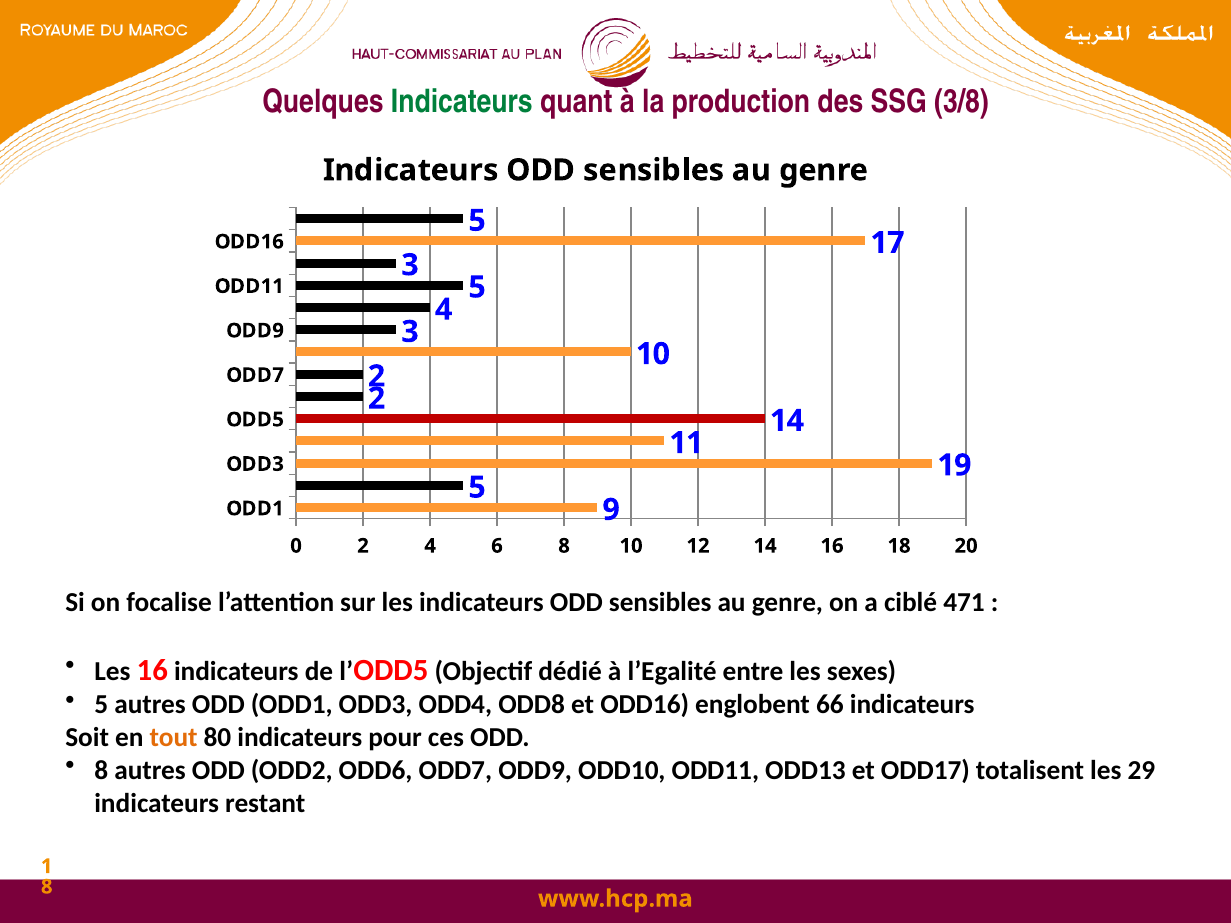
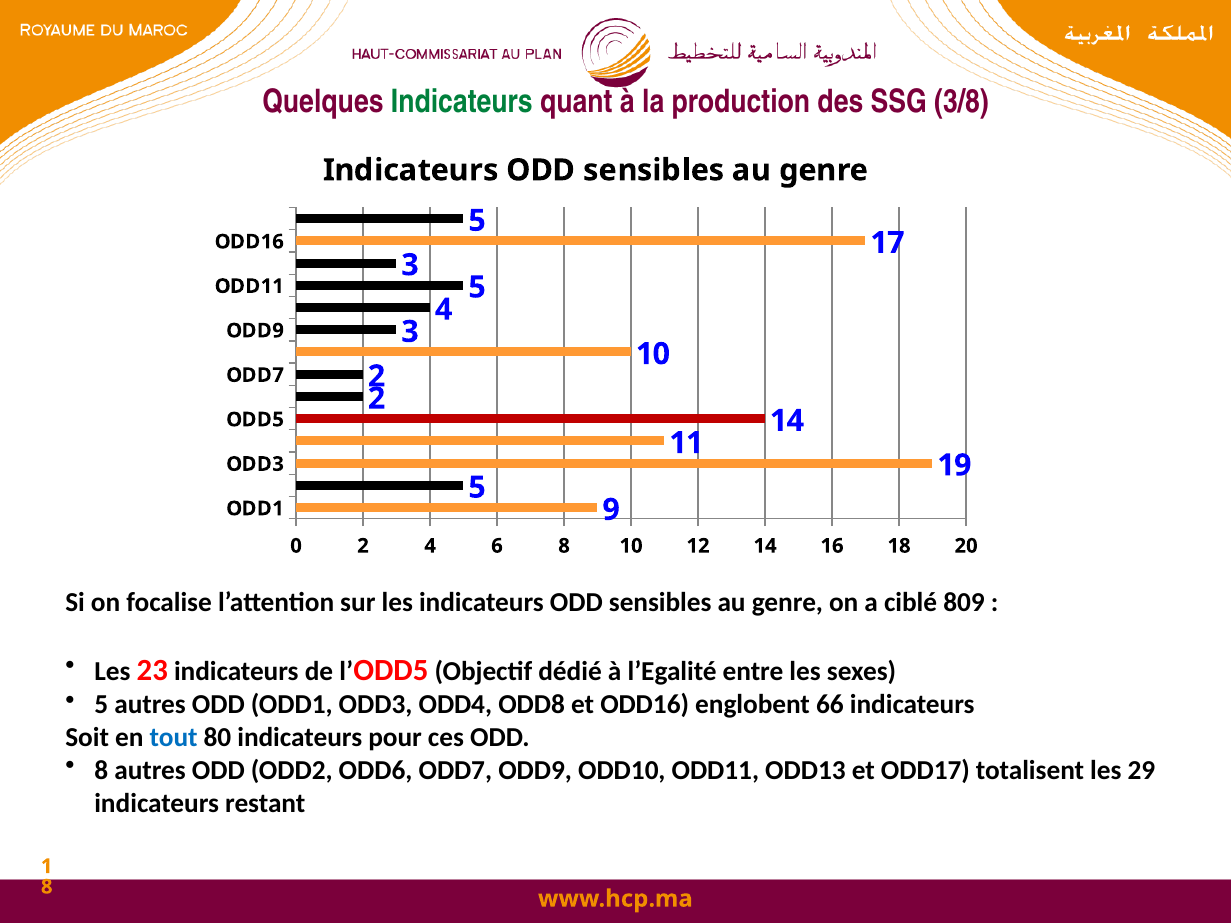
471: 471 -> 809
Les 16: 16 -> 23
tout colour: orange -> blue
